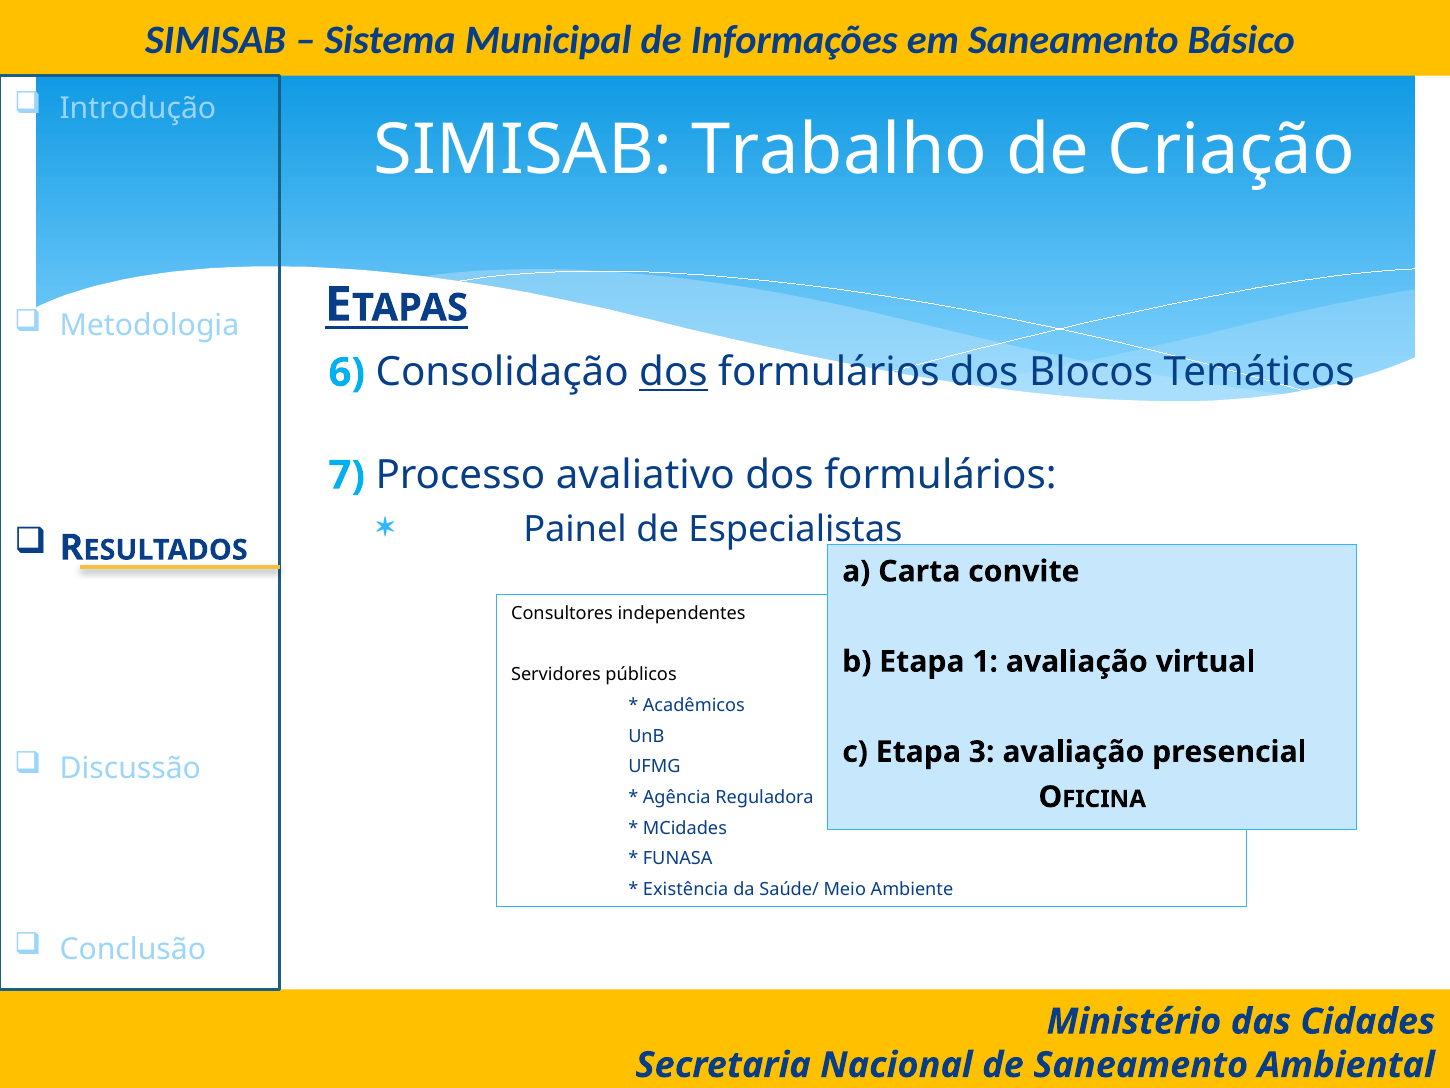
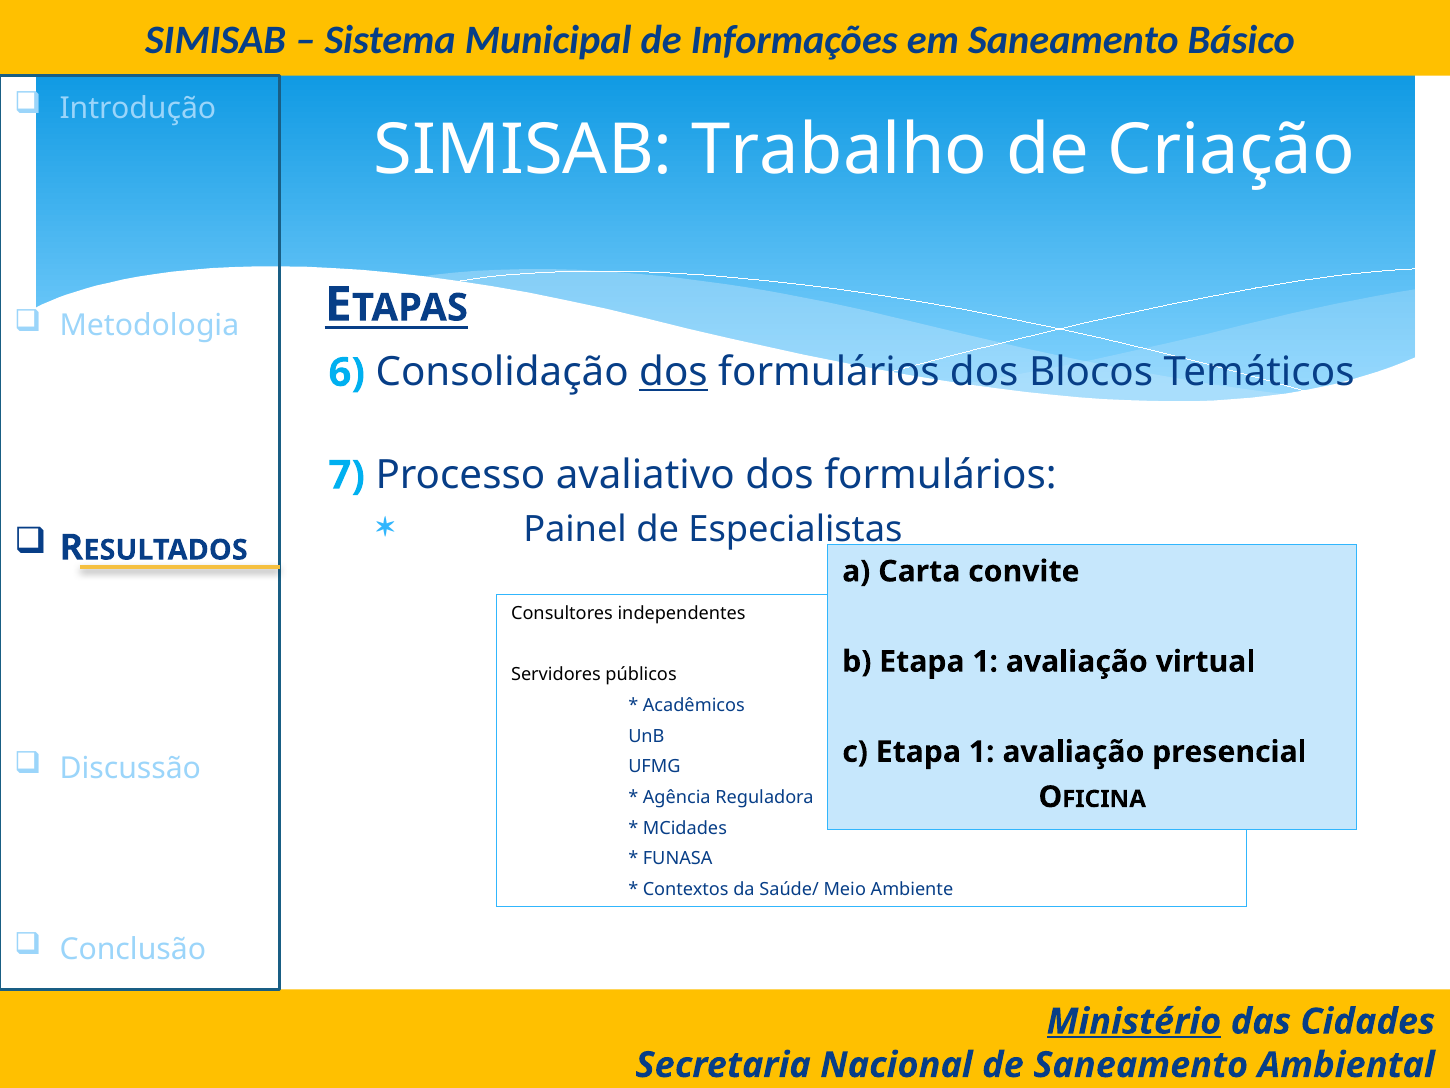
c Etapa 3: 3 -> 1
Existência: Existência -> Contextos
Ministério underline: none -> present
